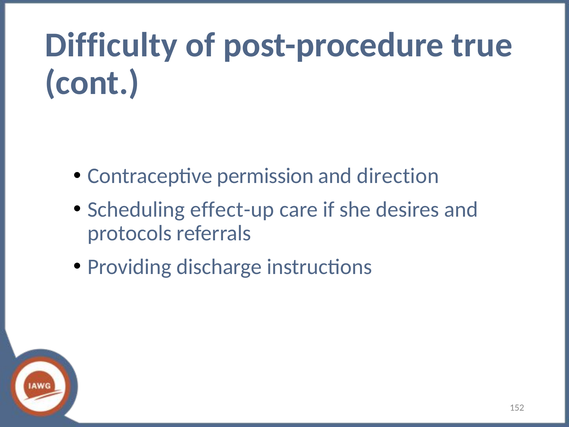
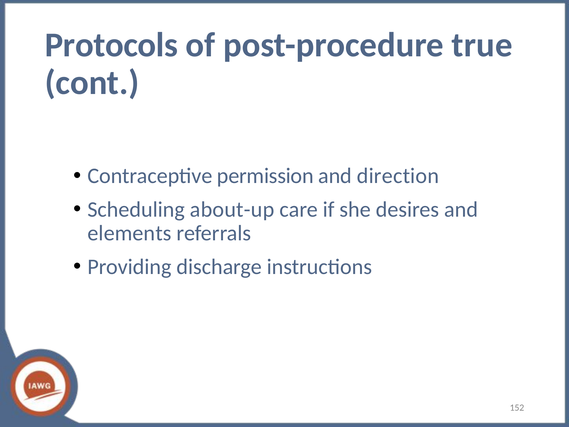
Difficulty: Difficulty -> Protocols
effect-up: effect-up -> about-up
protocols: protocols -> elements
